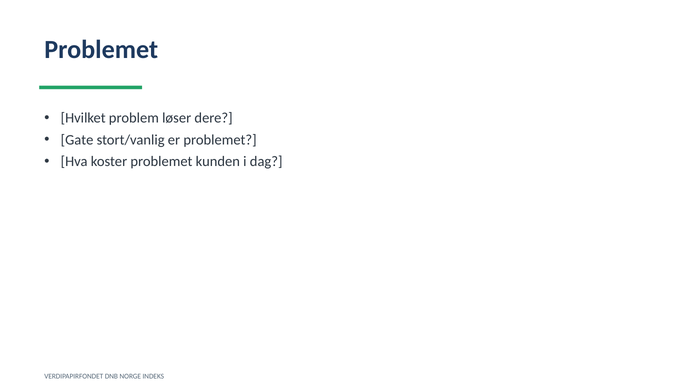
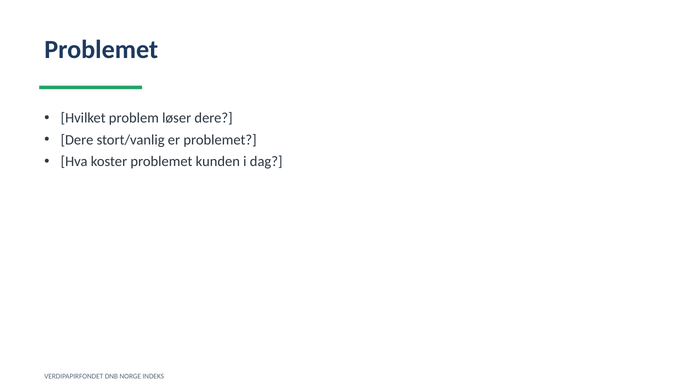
Gate at (77, 140): Gate -> Dere
